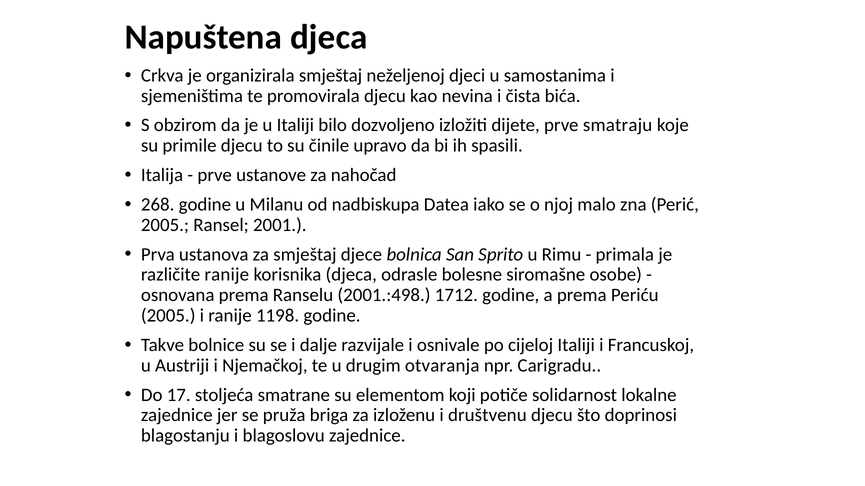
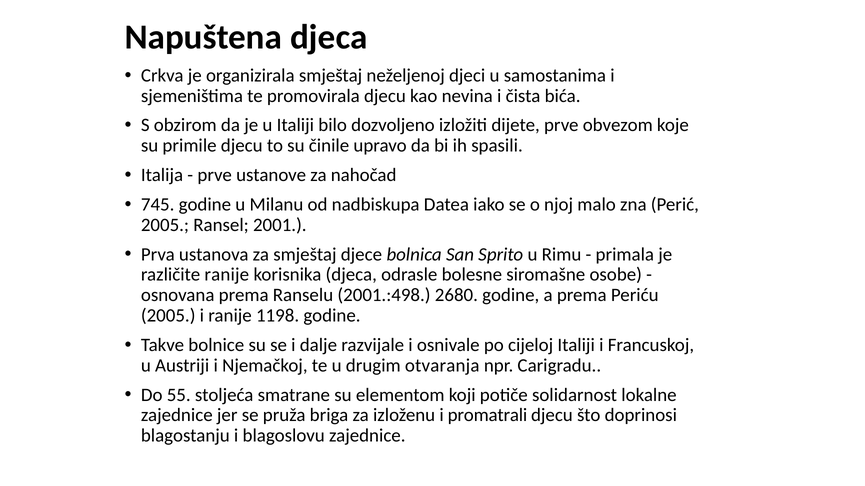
smatraju: smatraju -> obvezom
268: 268 -> 745
1712: 1712 -> 2680
17: 17 -> 55
društvenu: društvenu -> promatrali
